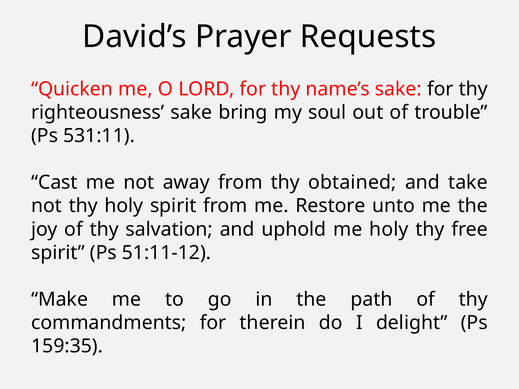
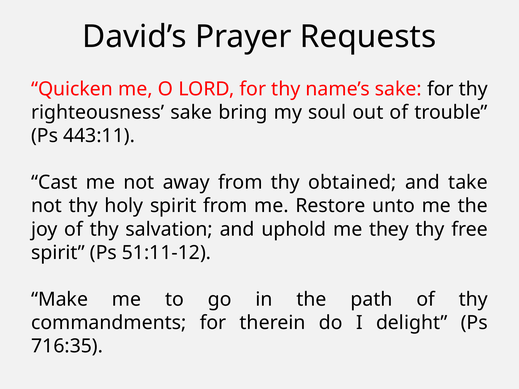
531:11: 531:11 -> 443:11
me holy: holy -> they
159:35: 159:35 -> 716:35
